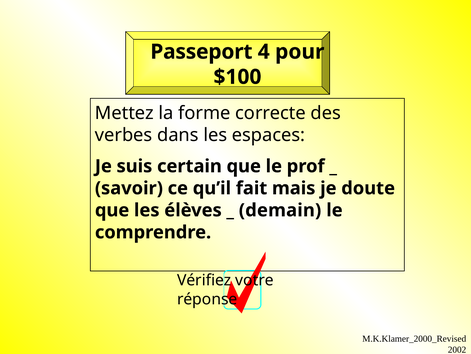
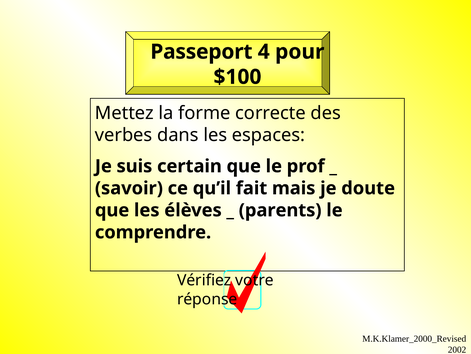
demain: demain -> parents
